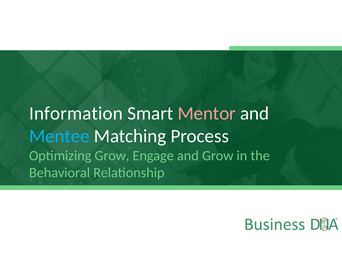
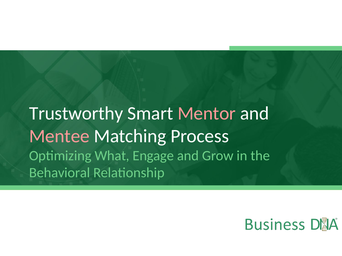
Information: Information -> Trustworthy
Mentee colour: light blue -> pink
Optimizing Grow: Grow -> What
